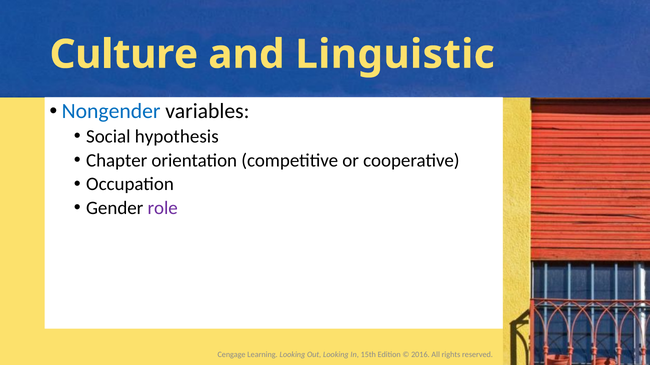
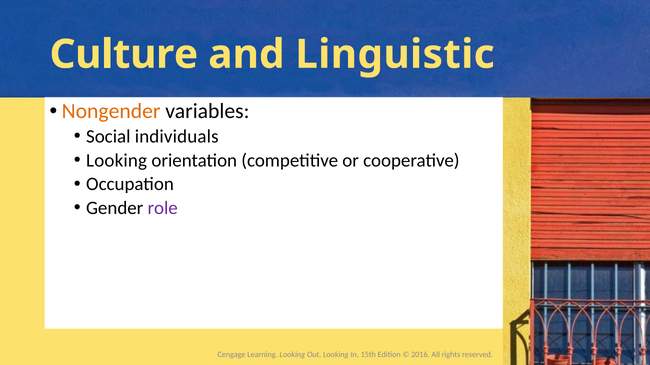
Nongender colour: blue -> orange
hypothesis: hypothesis -> individuals
Chapter at (117, 161): Chapter -> Looking
